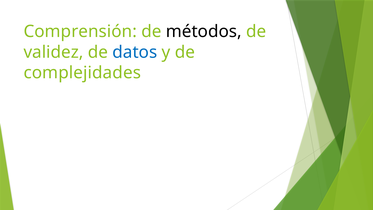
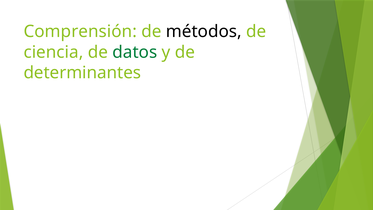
validez: validez -> ciencia
datos colour: blue -> green
complejidades: complejidades -> determinantes
